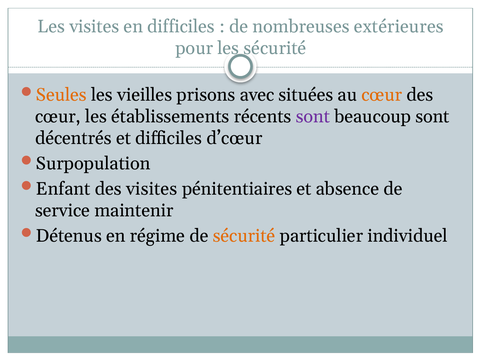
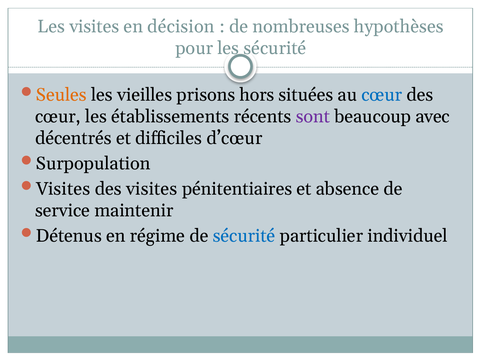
en difficiles: difficiles -> décision
extérieures: extérieures -> hypothèses
avec: avec -> hors
cœur at (382, 95) colour: orange -> blue
beaucoup sont: sont -> avec
Enfant at (63, 189): Enfant -> Visites
sécurité at (244, 236) colour: orange -> blue
